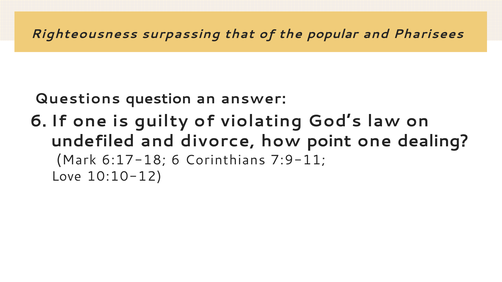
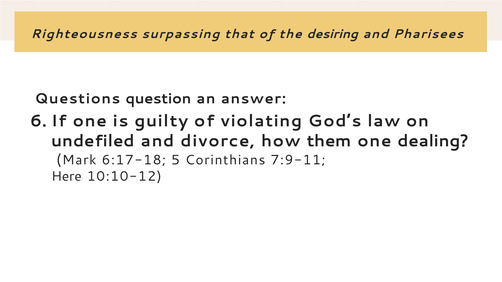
popular: popular -> desiring
point: point -> them
6:17-18 6: 6 -> 5
Love: Love -> Here
